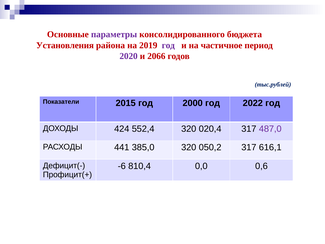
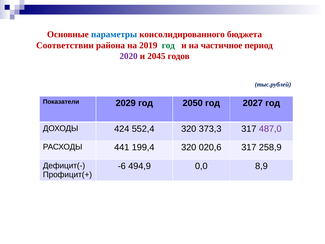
параметры colour: purple -> blue
Установления: Установления -> Соответствии
год at (168, 45) colour: purple -> green
2066: 2066 -> 2045
2015: 2015 -> 2029
2000: 2000 -> 2050
2022: 2022 -> 2027
020,4: 020,4 -> 373,3
385,0: 385,0 -> 199,4
050,2: 050,2 -> 020,6
616,1: 616,1 -> 258,9
810,4: 810,4 -> 494,9
0,6: 0,6 -> 8,9
